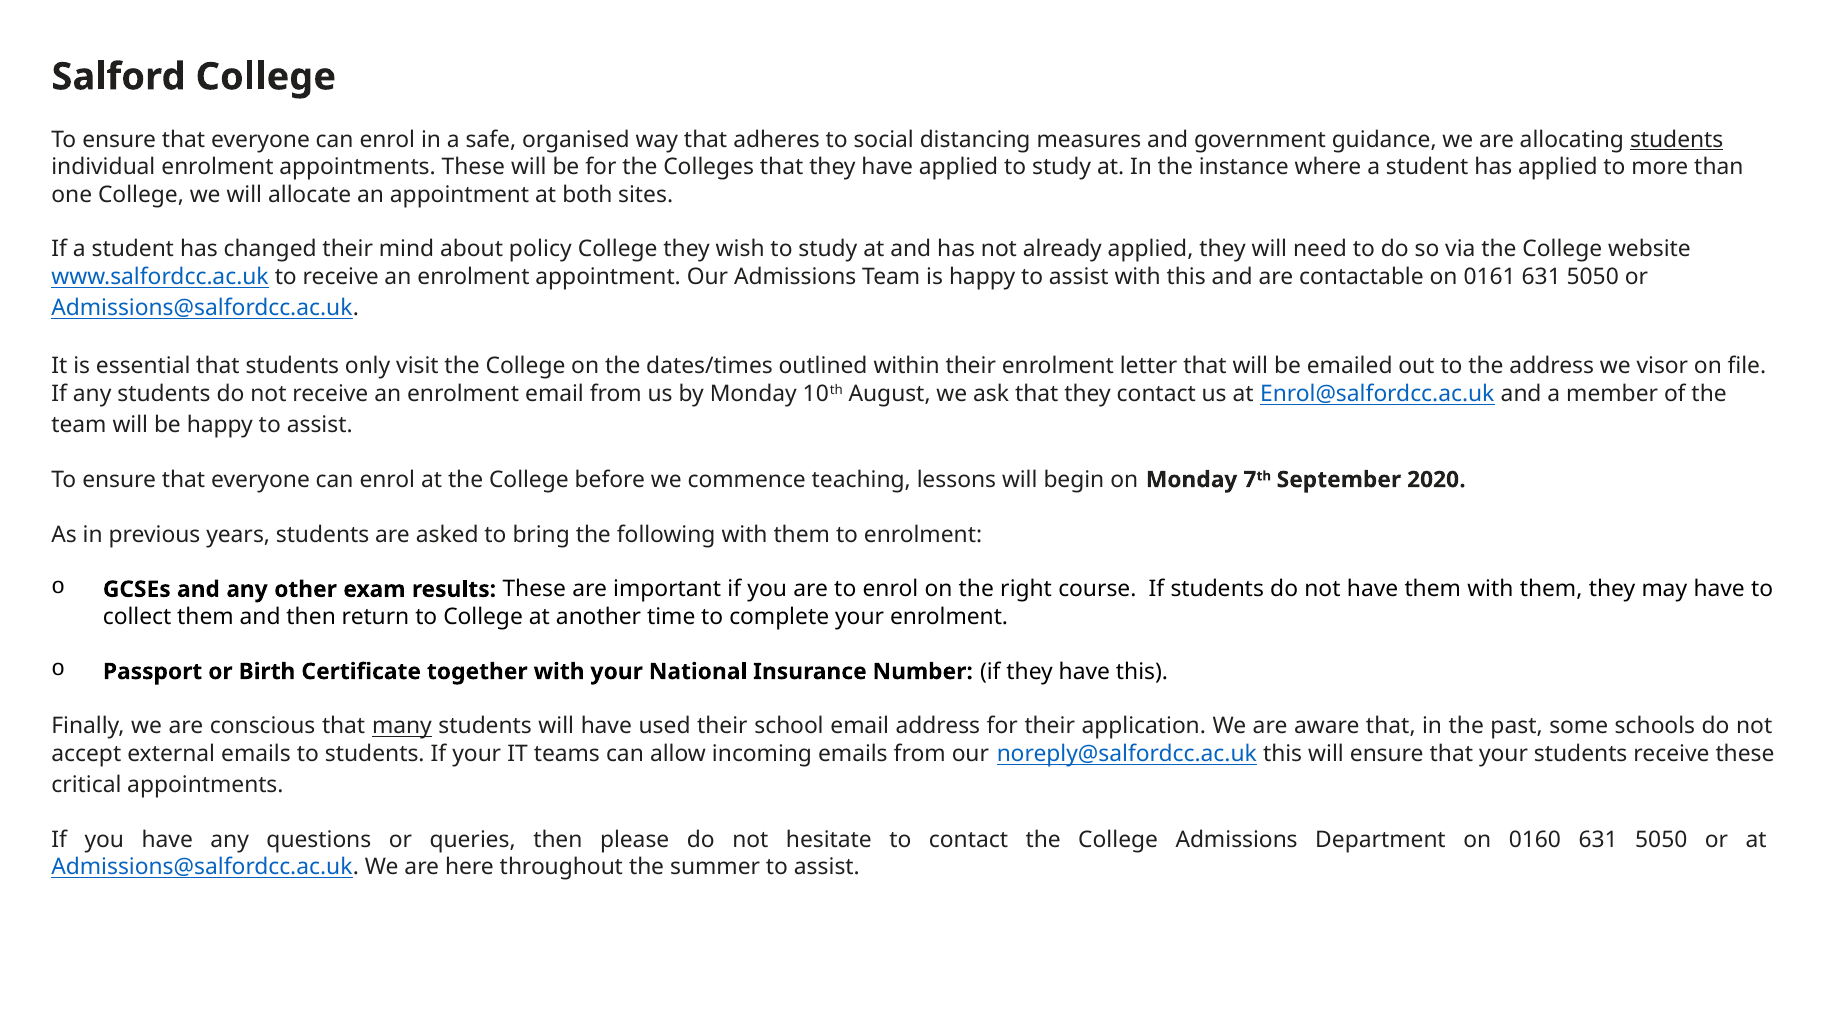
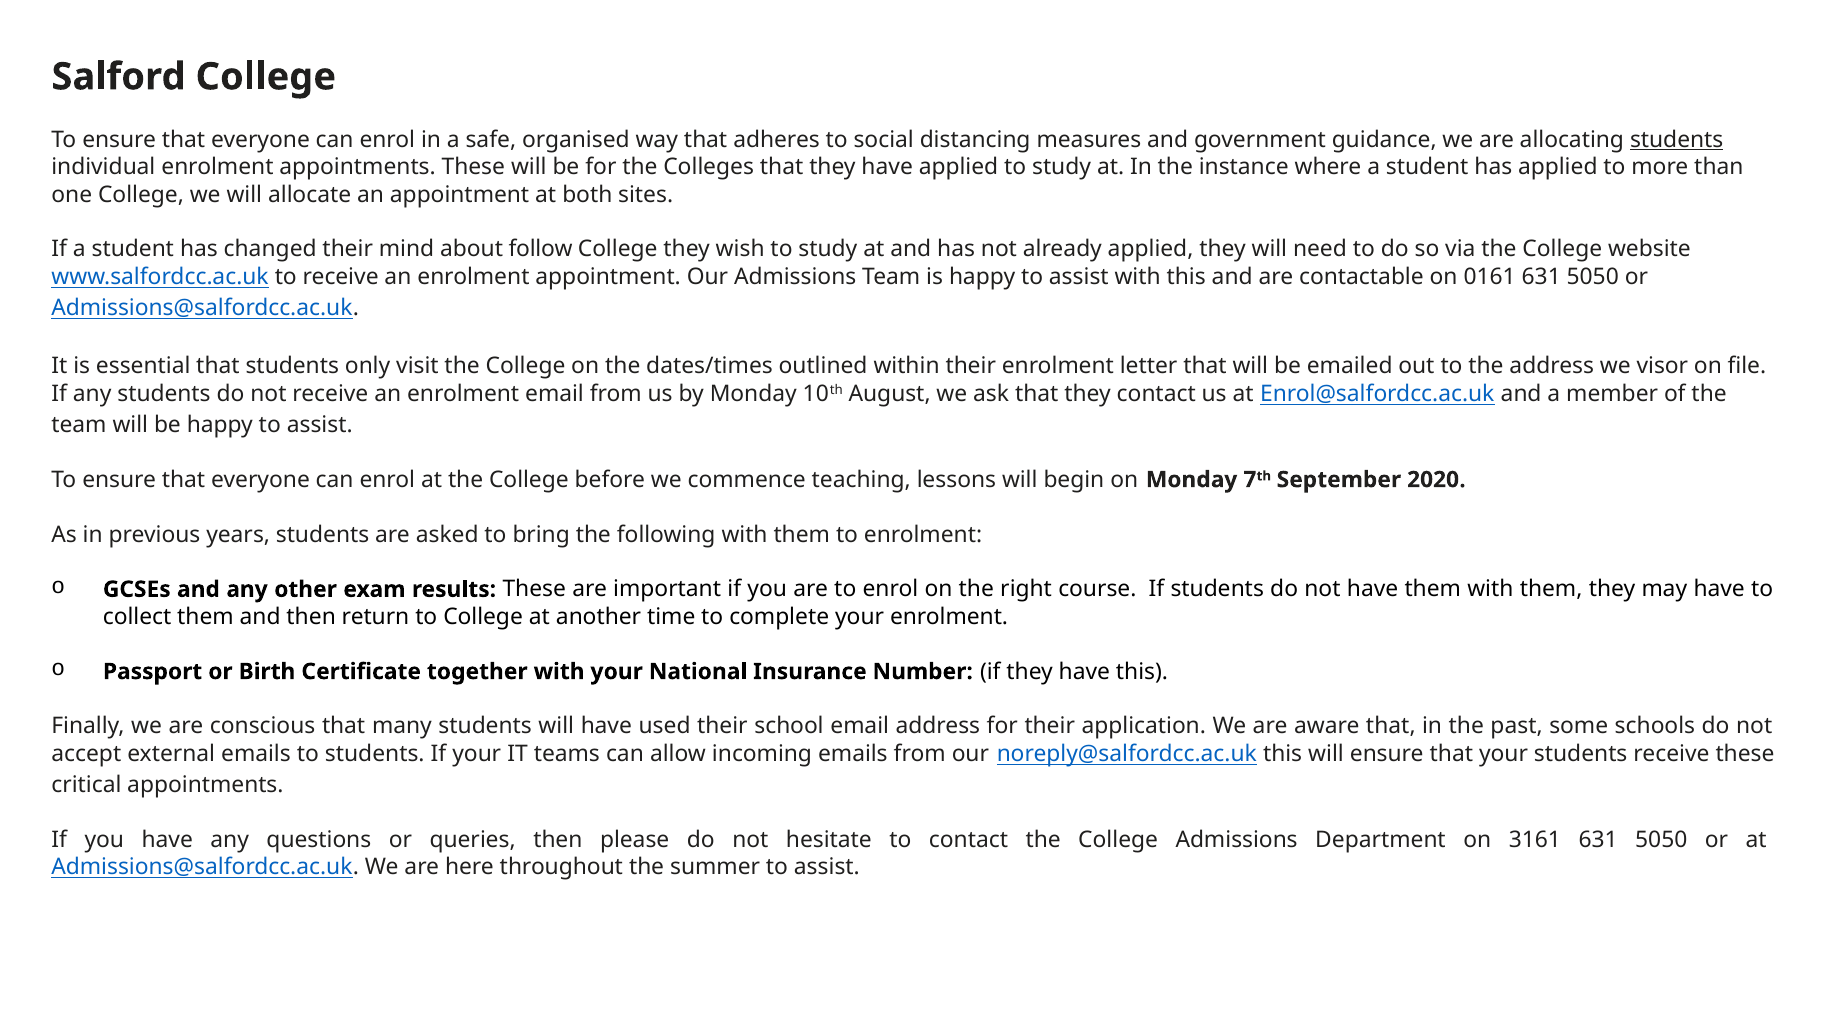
policy: policy -> follow
many underline: present -> none
0160: 0160 -> 3161
